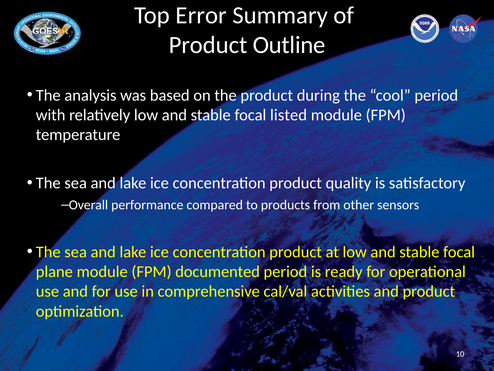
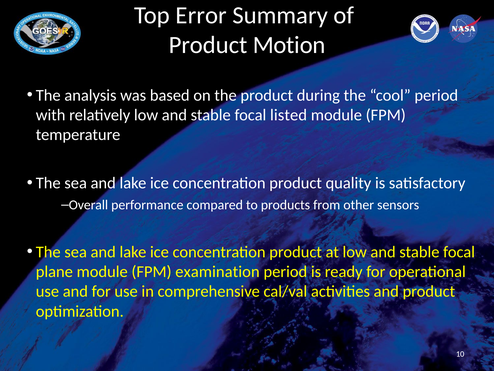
Outline: Outline -> Motion
documented: documented -> examination
